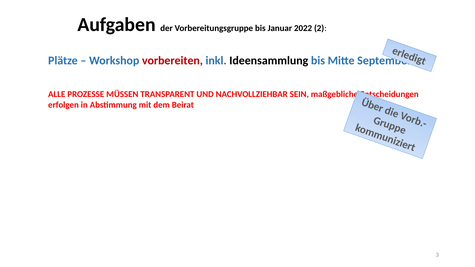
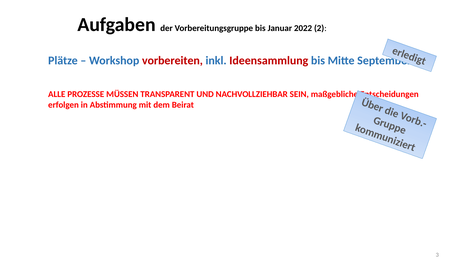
Ideensammlung colour: black -> red
